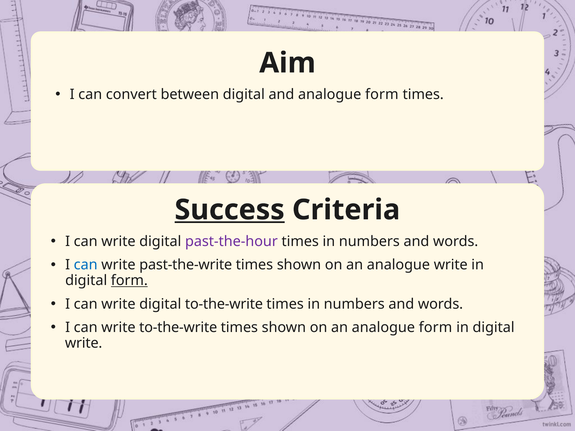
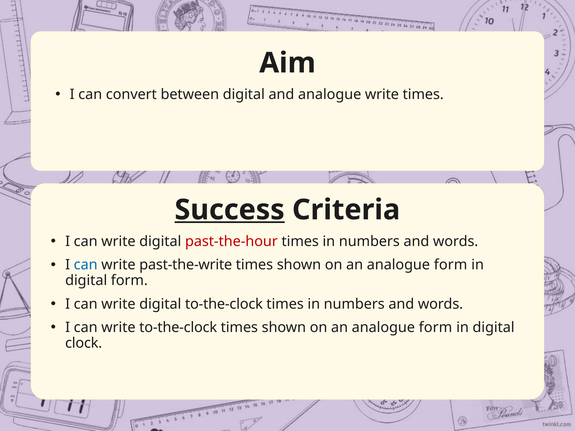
and analogue form: form -> write
past-the-hour colour: purple -> red
write at (451, 265): write -> form
form at (129, 281) underline: present -> none
digital to-the-write: to-the-write -> to-the-clock
write to-the-write: to-the-write -> to-the-clock
write at (84, 343): write -> clock
